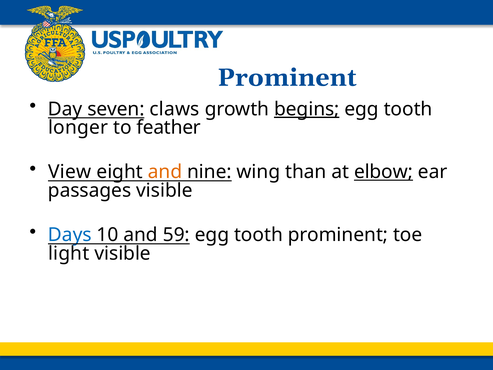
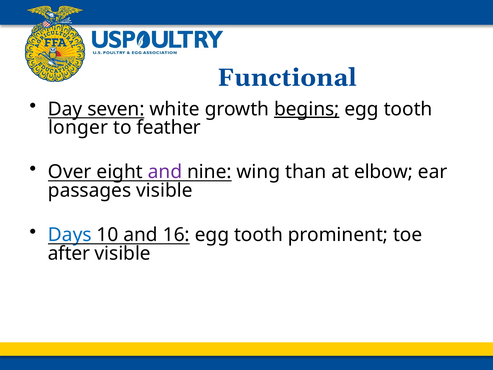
Prominent at (287, 78): Prominent -> Functional
claws: claws -> white
View: View -> Over
and at (165, 172) colour: orange -> purple
elbow underline: present -> none
59: 59 -> 16
light: light -> after
